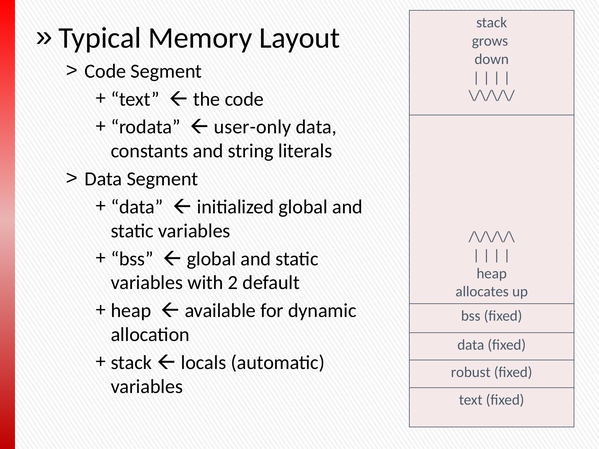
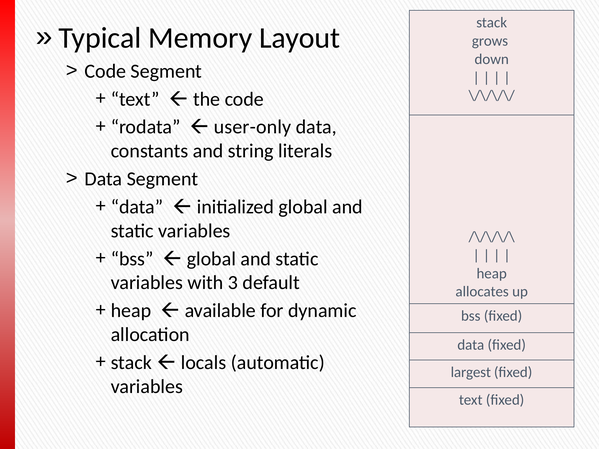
2: 2 -> 3
robust: robust -> largest
